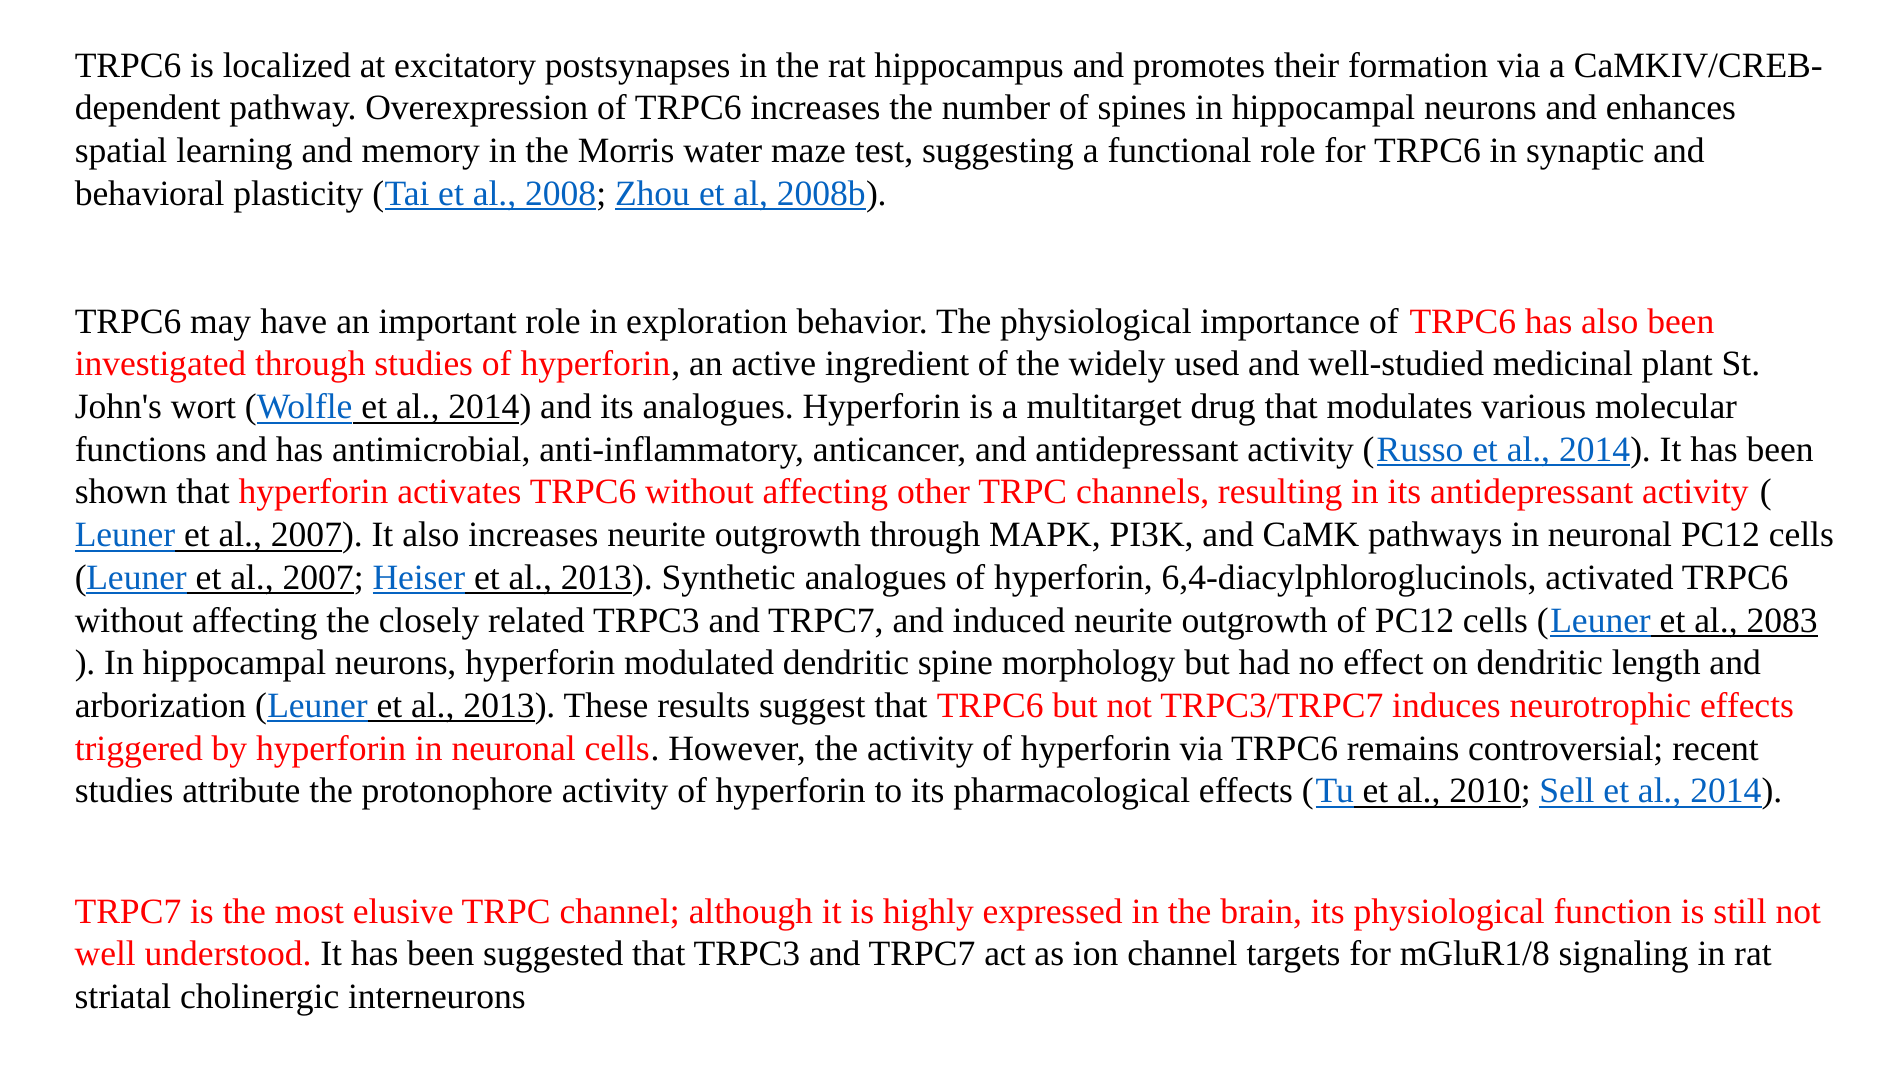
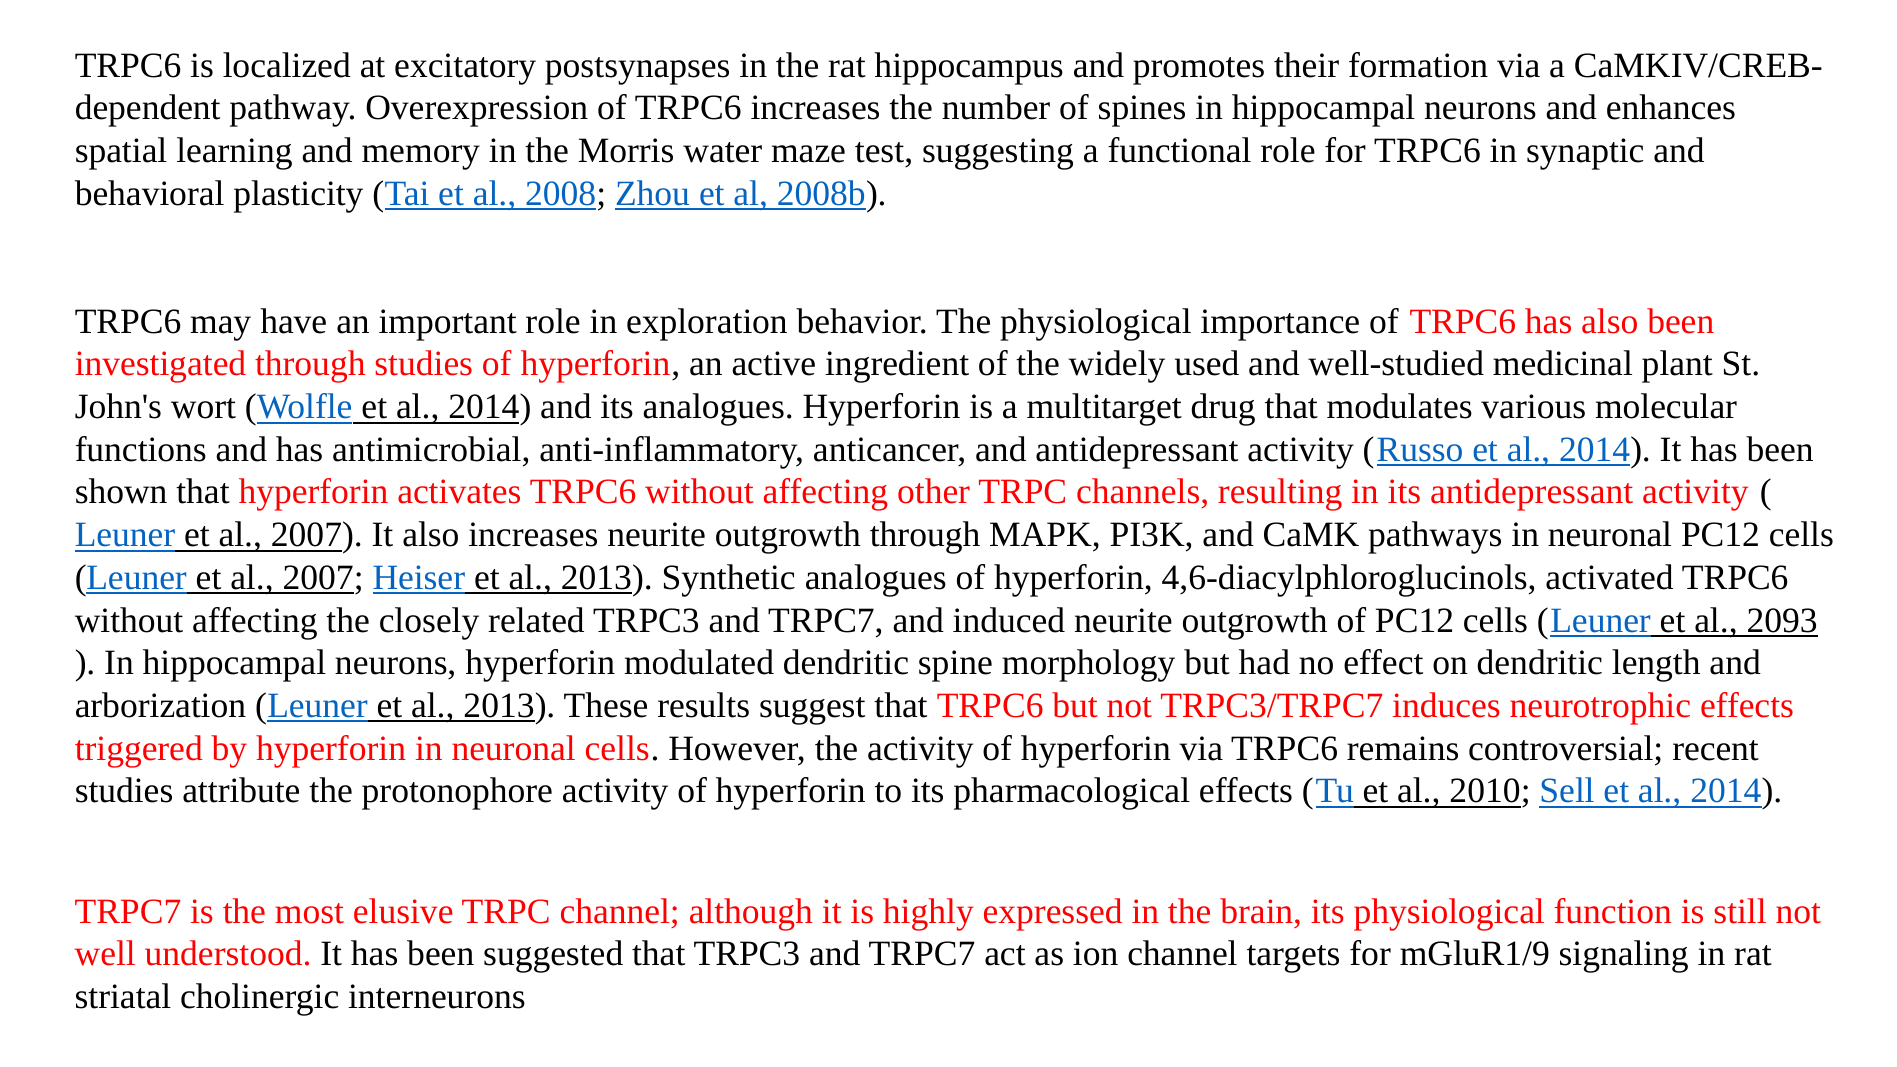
6,4-diacylphloroglucinols: 6,4-diacylphloroglucinols -> 4,6-diacylphloroglucinols
2083: 2083 -> 2093
mGluR1/8: mGluR1/8 -> mGluR1/9
